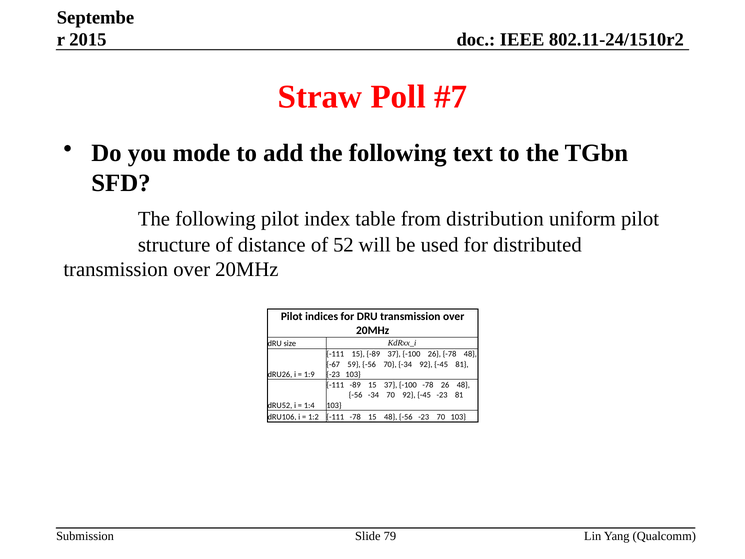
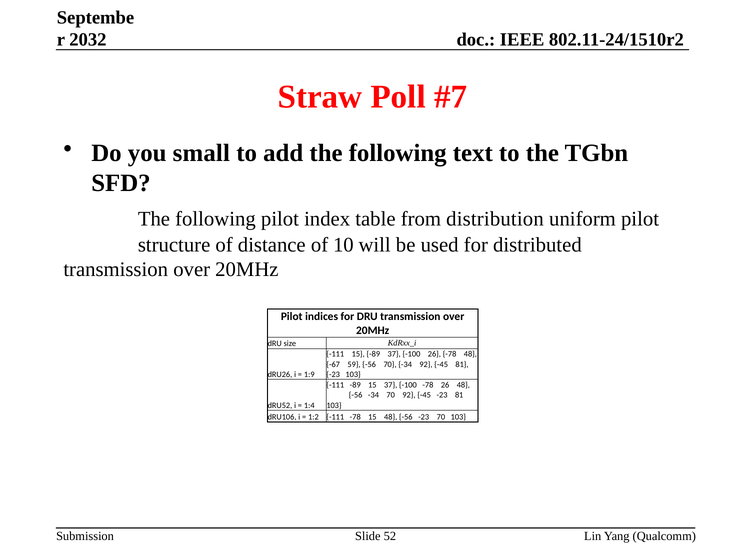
2015: 2015 -> 2032
mode: mode -> small
52: 52 -> 10
79: 79 -> 52
